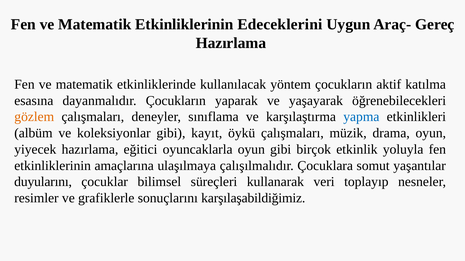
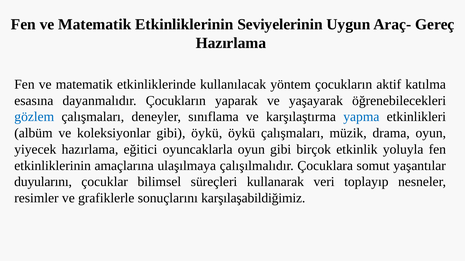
Edeceklerini: Edeceklerini -> Seviyelerinin
gözlem colour: orange -> blue
gibi kayıt: kayıt -> öykü
